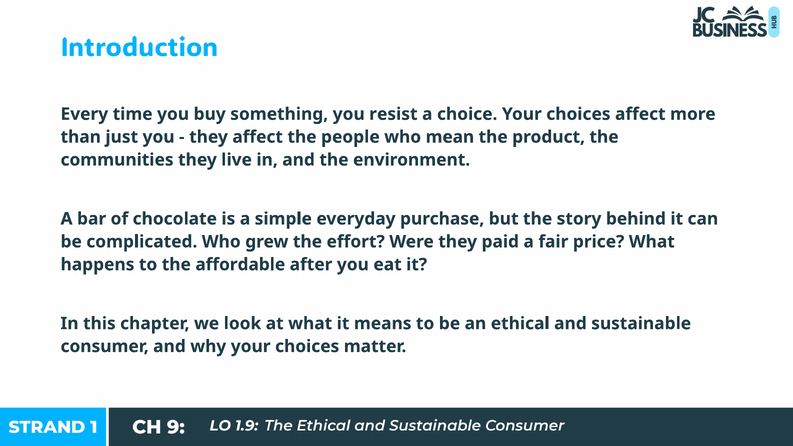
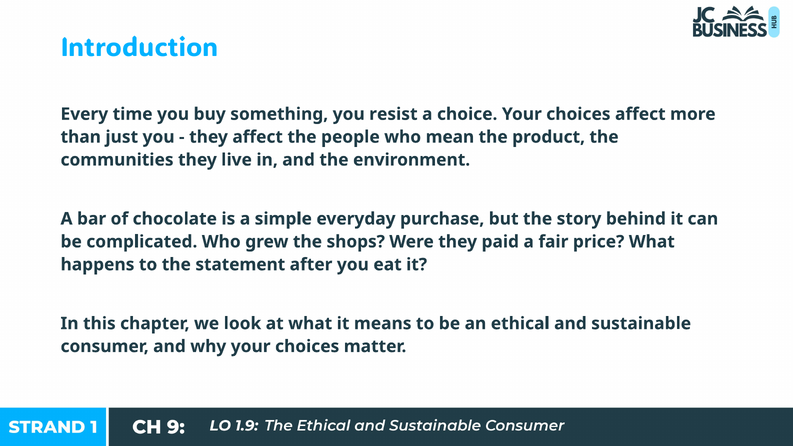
effort: effort -> shops
affordable: affordable -> statement
